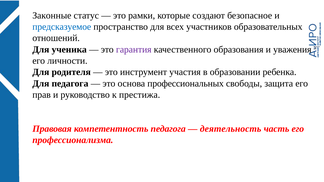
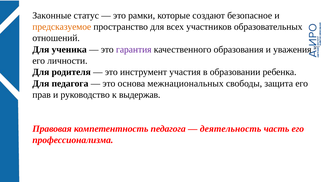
предсказуемое colour: blue -> orange
профессиональных: профессиональных -> межнациональных
престижа: престижа -> выдержав
